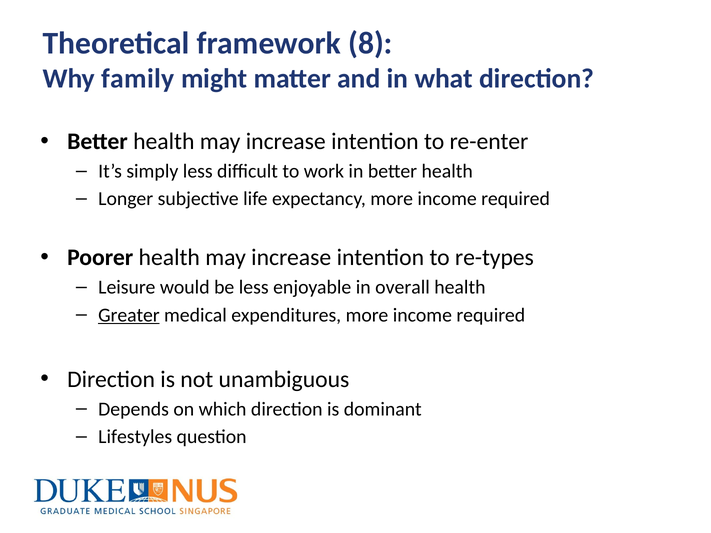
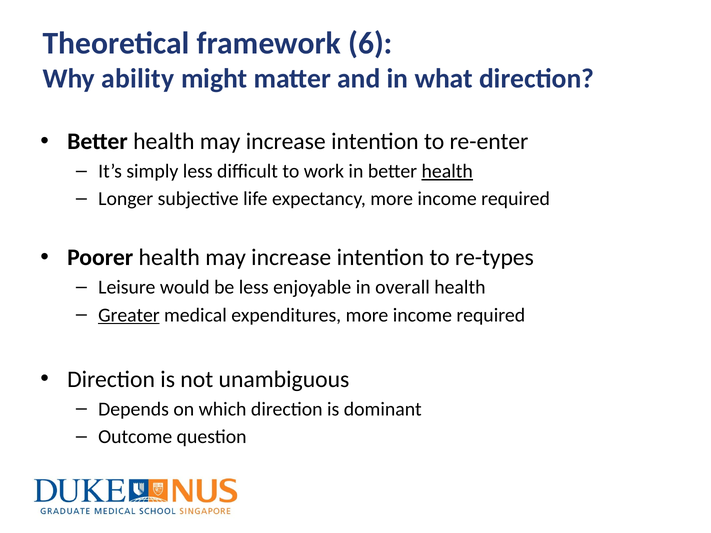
8: 8 -> 6
family: family -> ability
health at (447, 171) underline: none -> present
Lifestyles: Lifestyles -> Outcome
